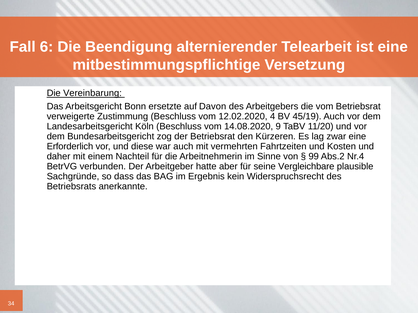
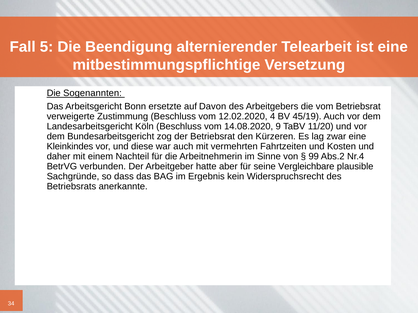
6: 6 -> 5
Vereinbarung: Vereinbarung -> Sogenannten
Erforderlich: Erforderlich -> Kleinkindes
